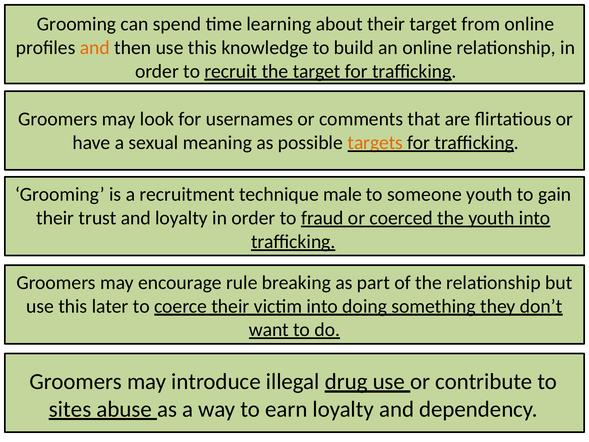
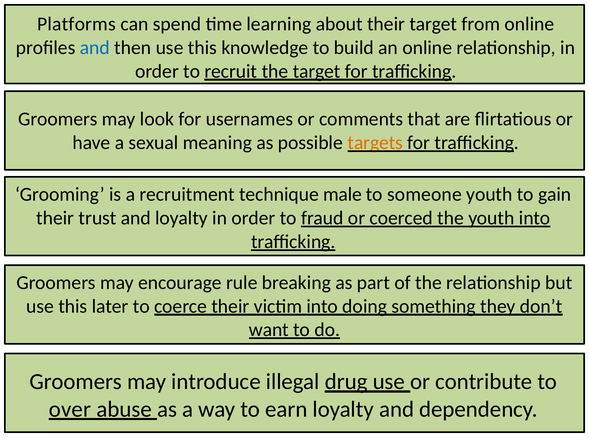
Grooming at (77, 24): Grooming -> Platforms
and at (95, 48) colour: orange -> blue
sites: sites -> over
